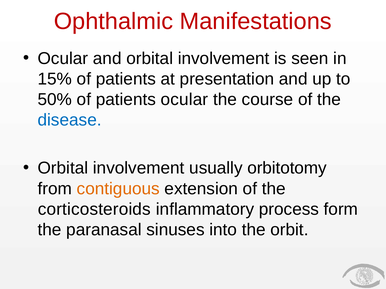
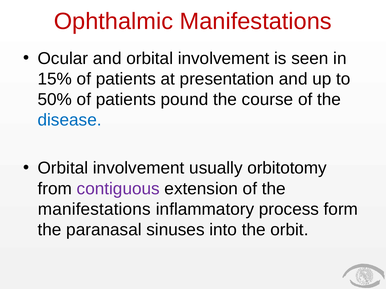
patients ocular: ocular -> pound
contiguous colour: orange -> purple
corticosteroids at (94, 210): corticosteroids -> manifestations
